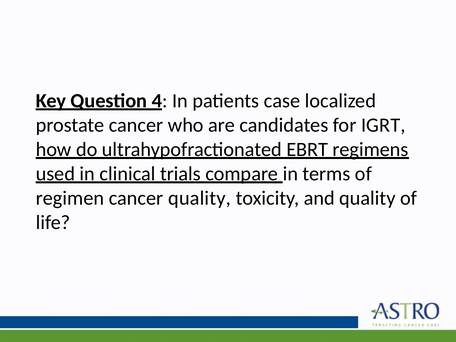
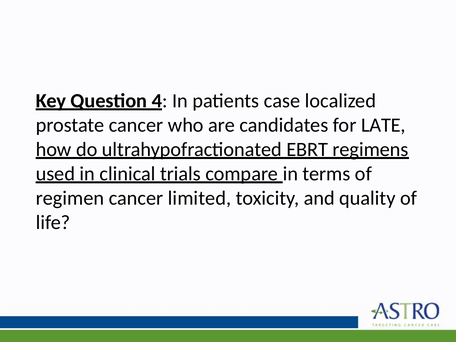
IGRT: IGRT -> LATE
cancer quality: quality -> limited
